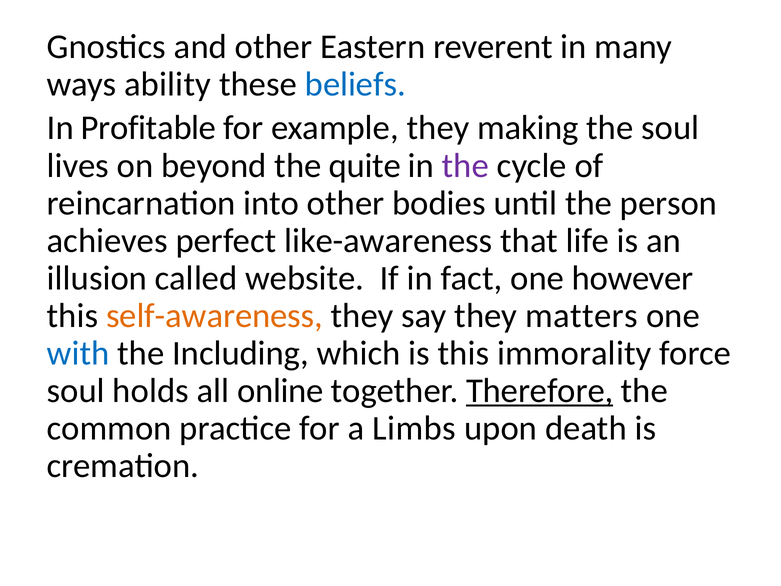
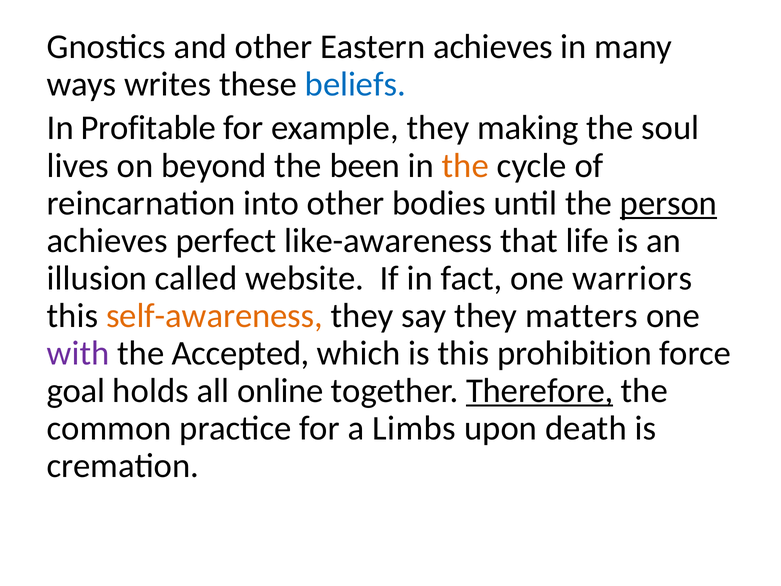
Eastern reverent: reverent -> achieves
ability: ability -> writes
quite: quite -> been
the at (465, 165) colour: purple -> orange
person underline: none -> present
however: however -> warriors
with colour: blue -> purple
Including: Including -> Accepted
immorality: immorality -> prohibition
soul at (76, 391): soul -> goal
